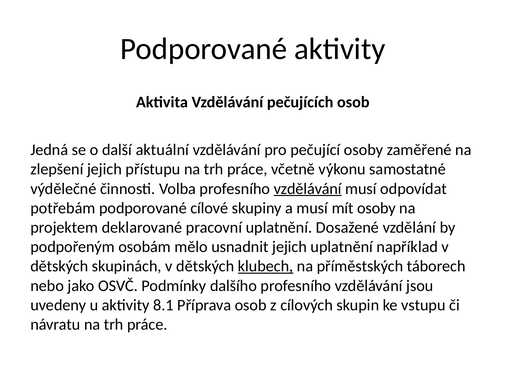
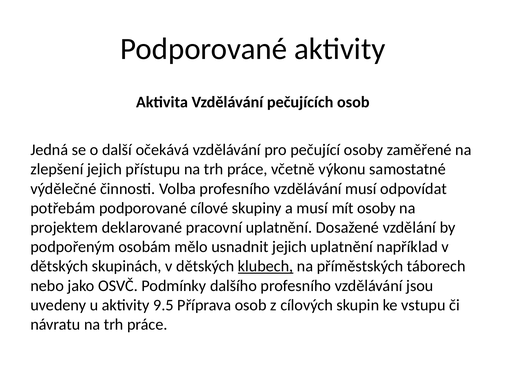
aktuální: aktuální -> očekává
vzdělávání at (308, 188) underline: present -> none
8.1: 8.1 -> 9.5
